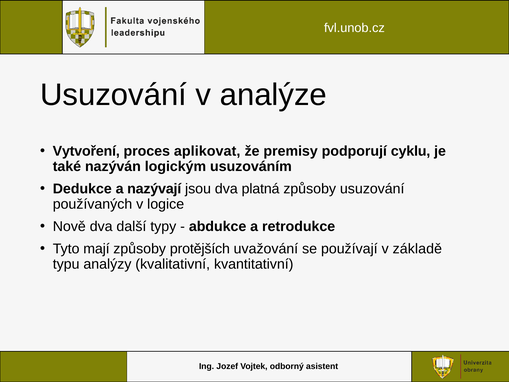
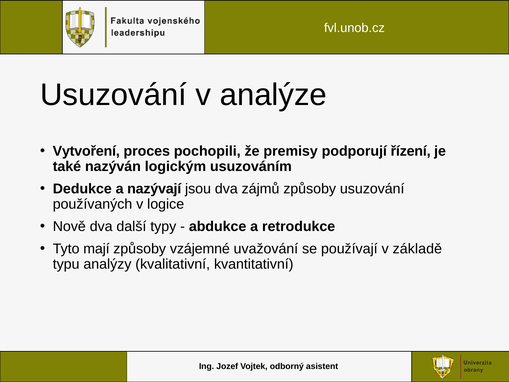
aplikovat: aplikovat -> pochopili
cyklu: cyklu -> řízení
platná: platná -> zájmů
protějších: protějších -> vzájemné
